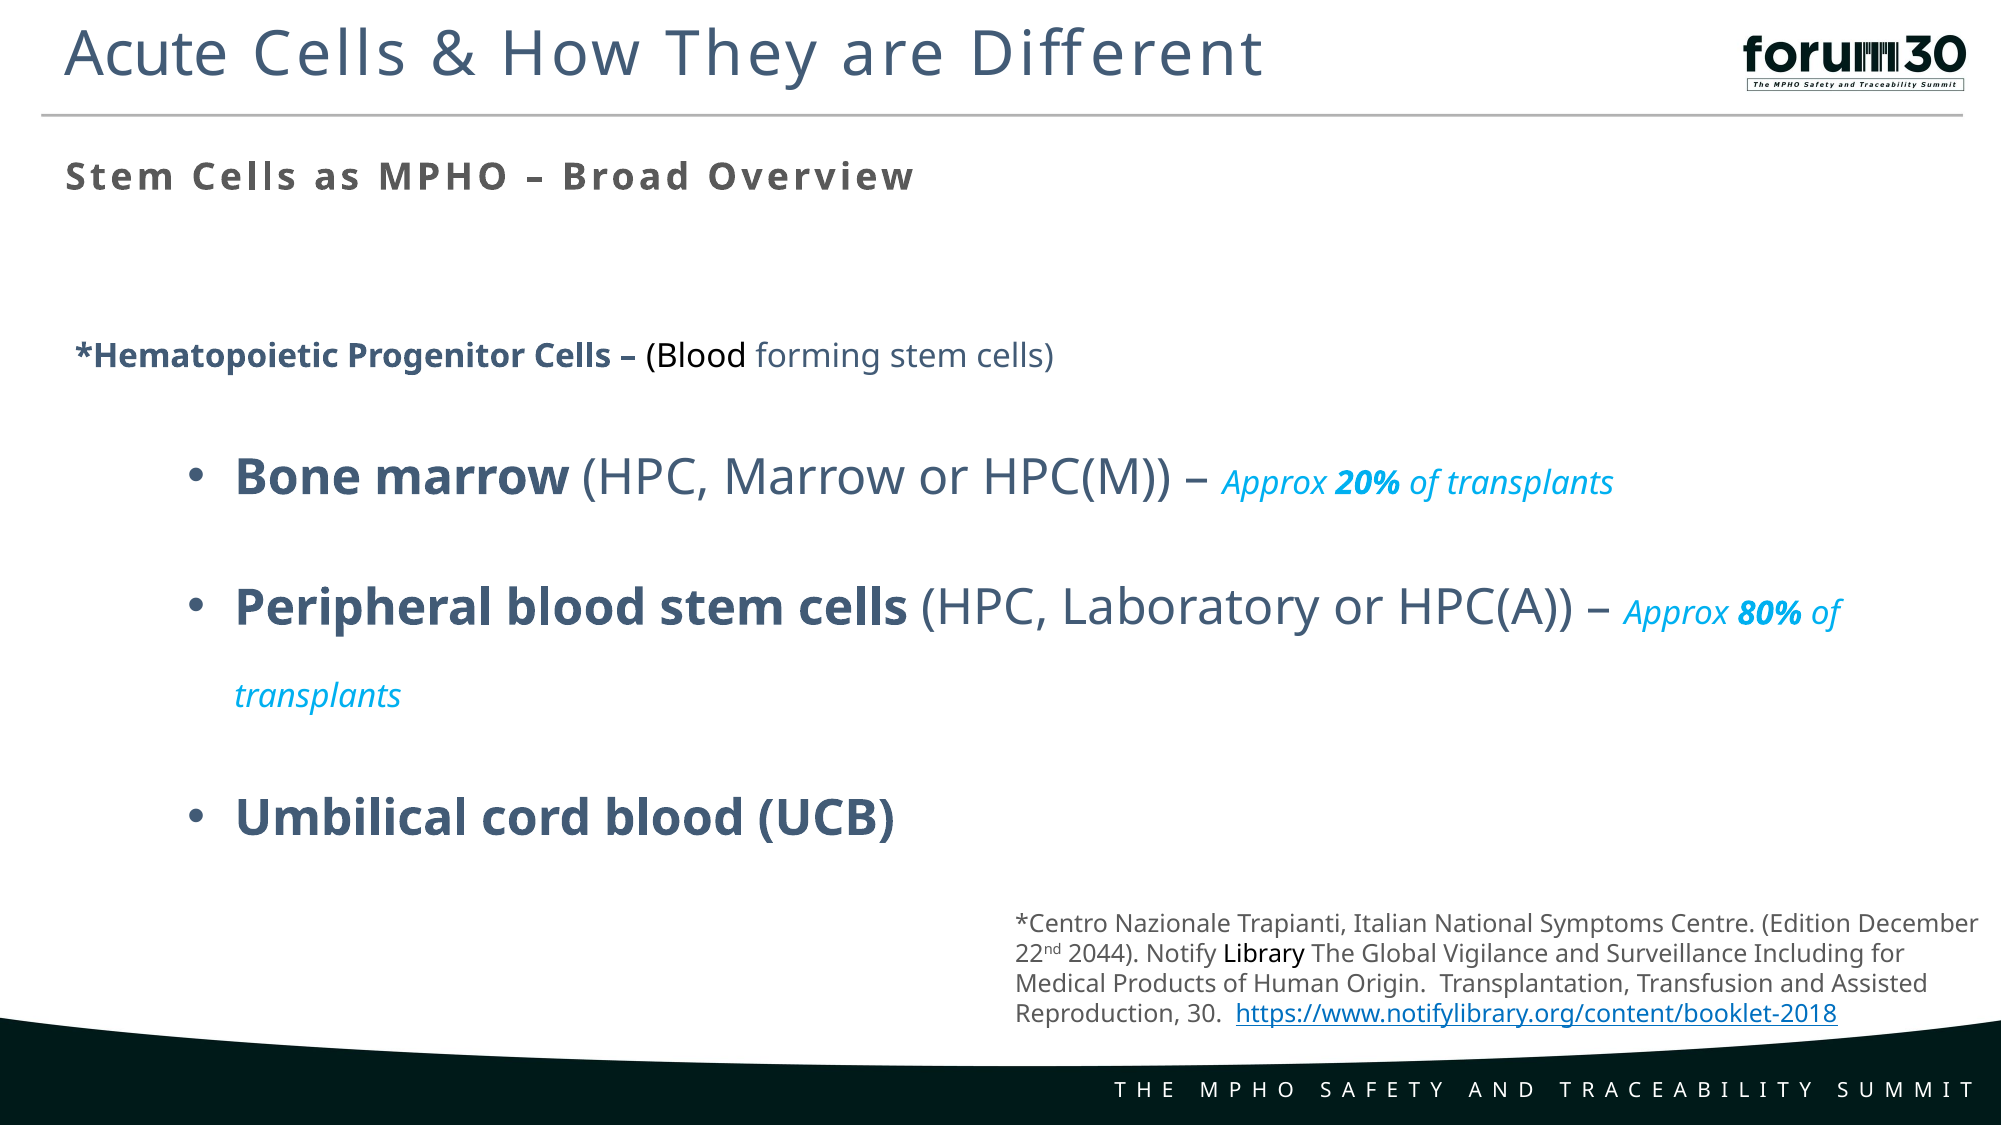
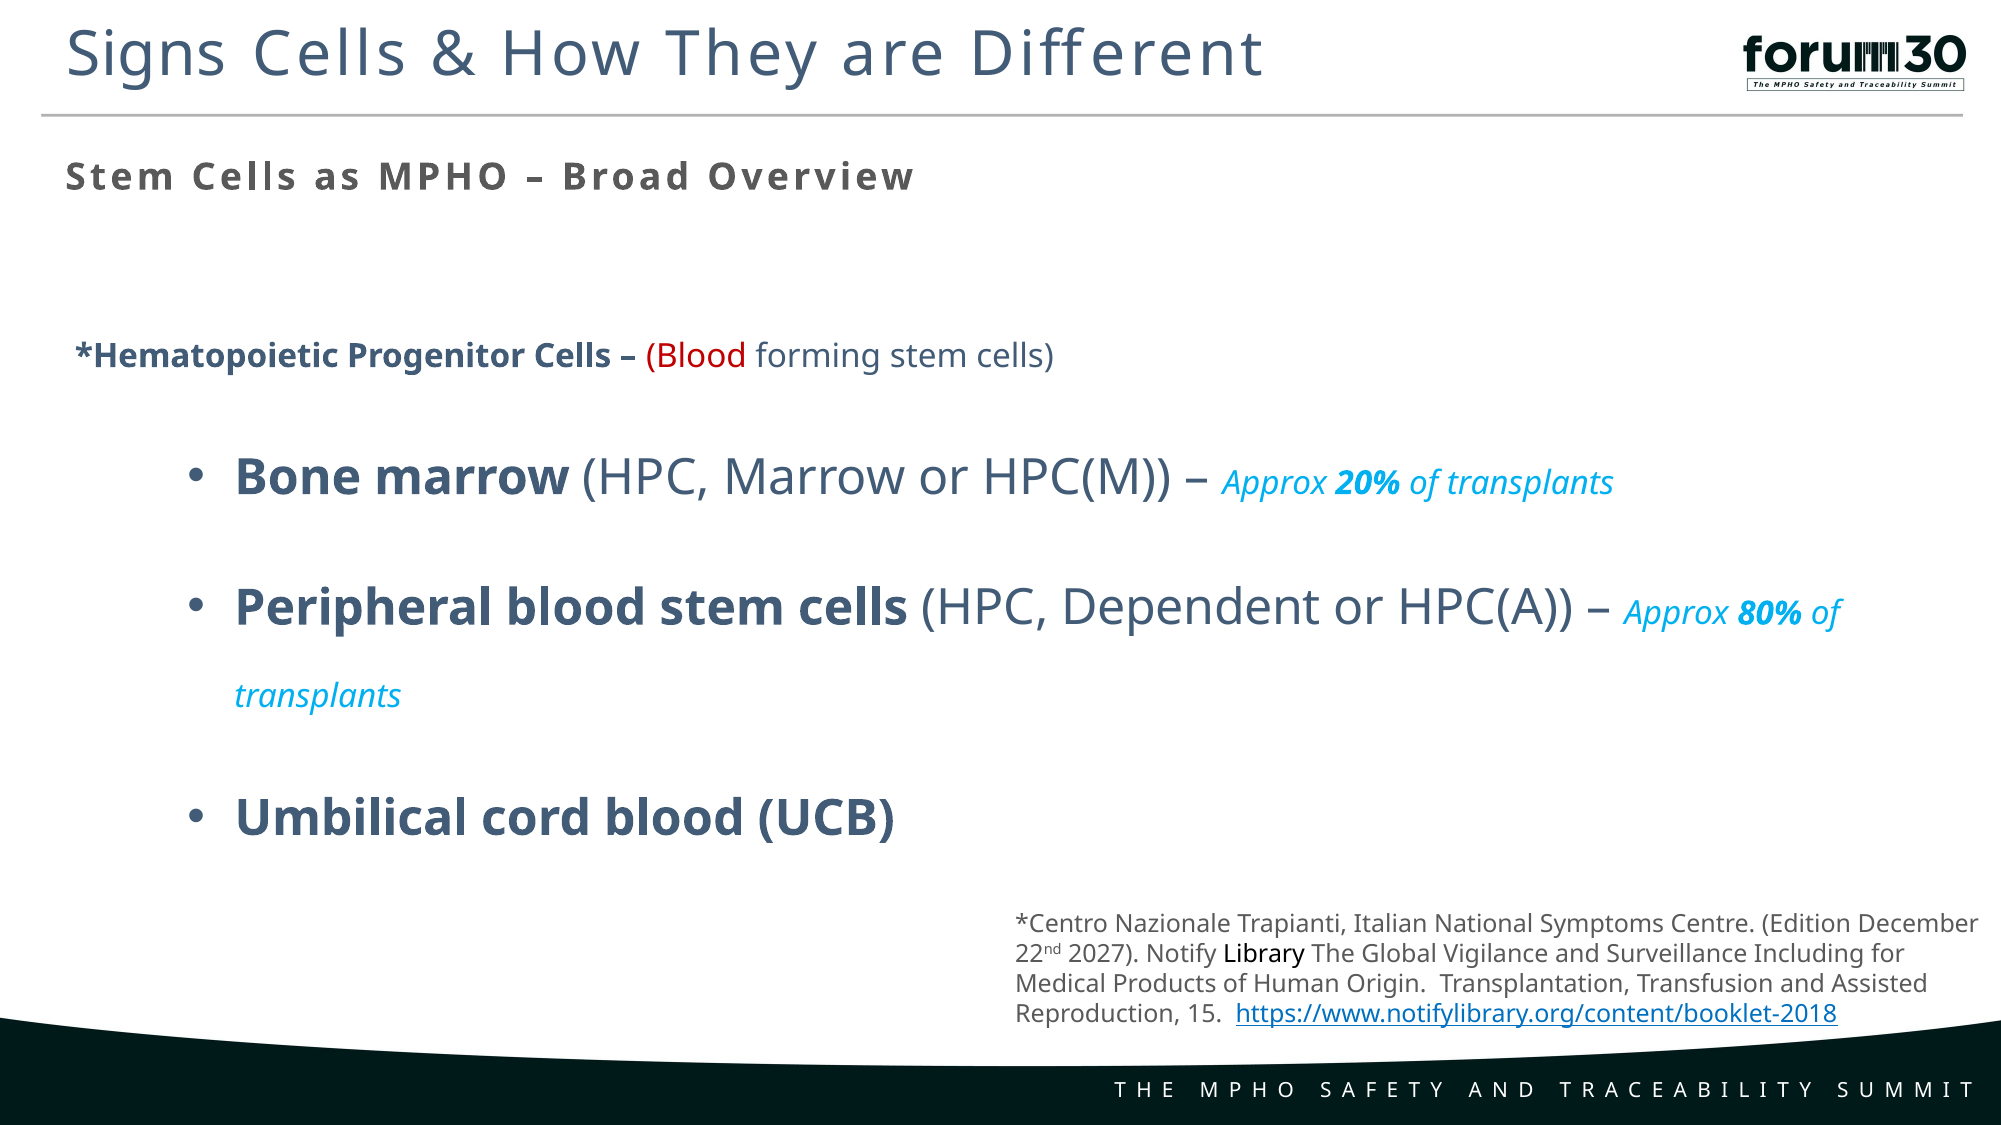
Acute: Acute -> Signs
Blood at (697, 356) colour: black -> red
Laboratory: Laboratory -> Dependent
2044: 2044 -> 2027
30: 30 -> 15
